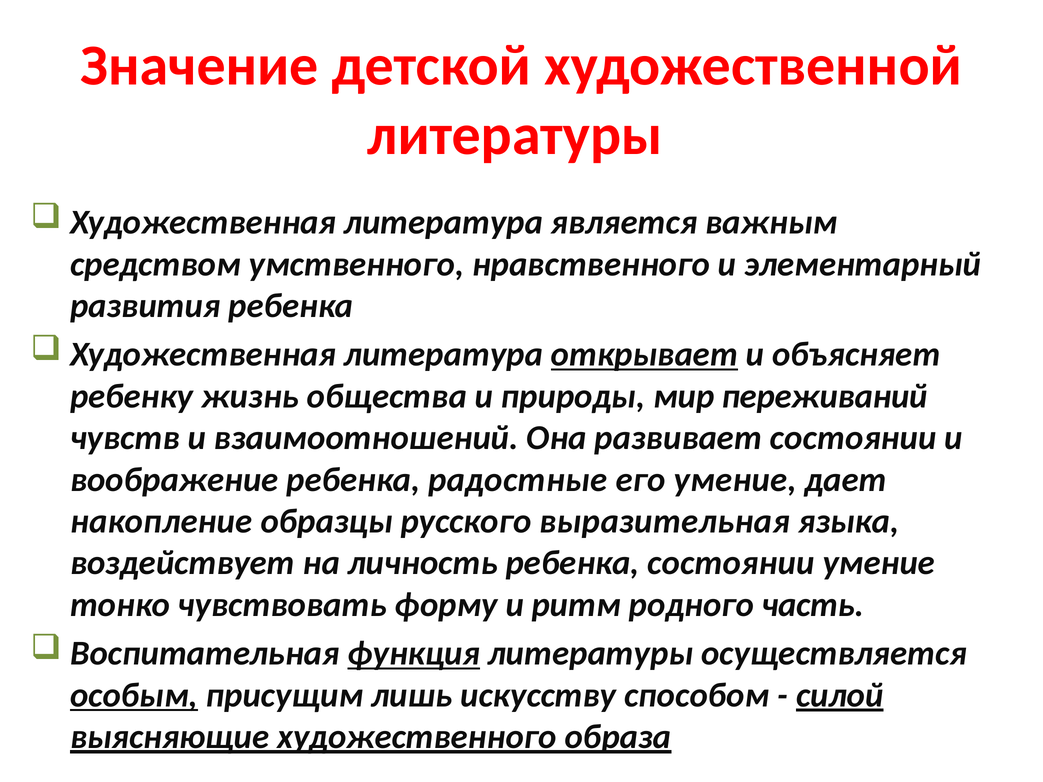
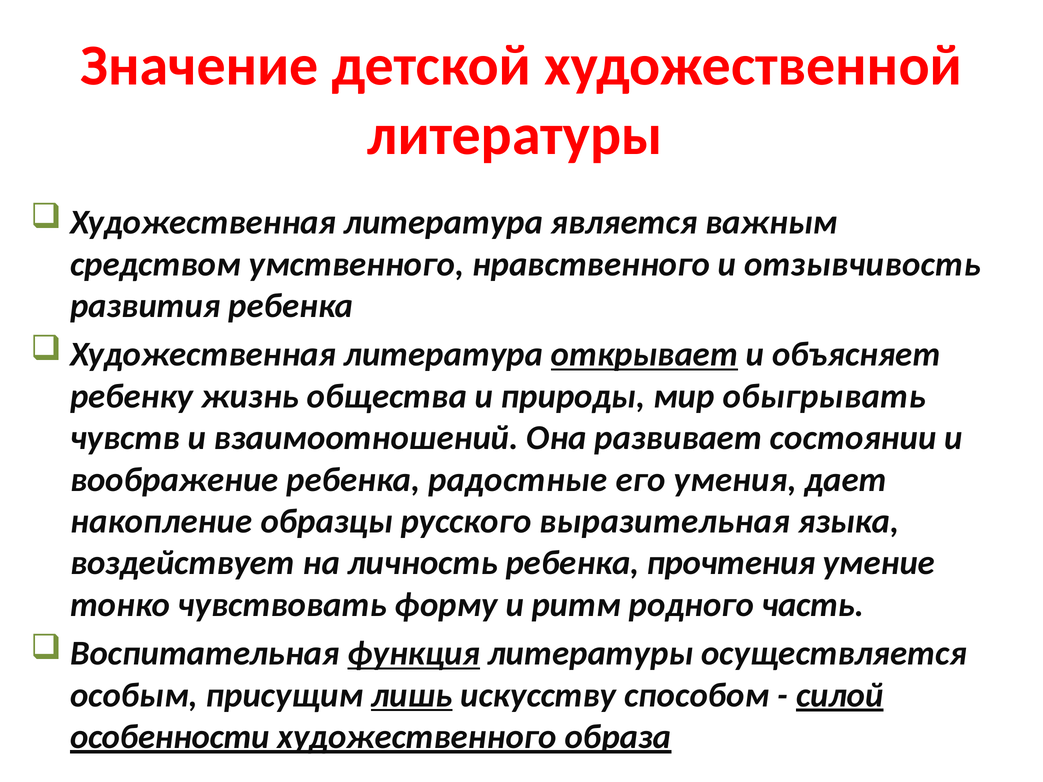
элементарный: элементарный -> отзывчивость
переживаний: переживаний -> обыгрывать
его умение: умение -> умения
ребенка состоянии: состоянии -> прочтения
особым underline: present -> none
лишь underline: none -> present
выясняющие: выясняющие -> особенности
